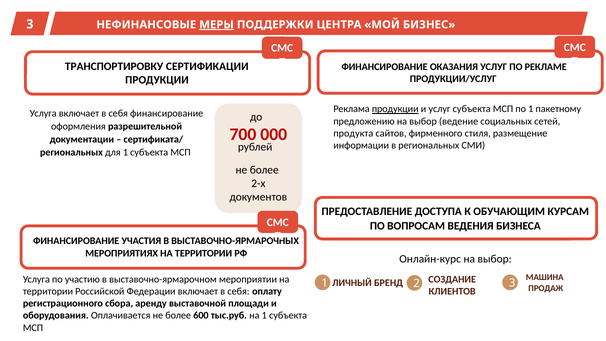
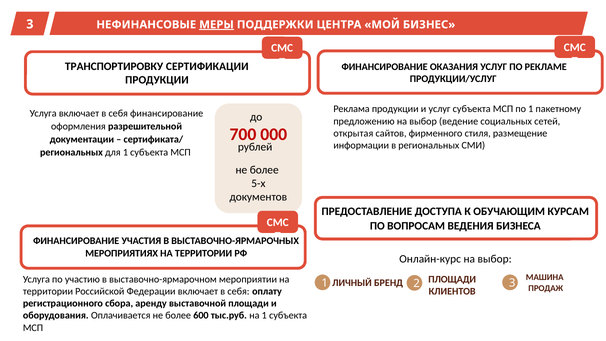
продукции at (395, 109) underline: present -> none
продукта: продукта -> открытая
2-х: 2-х -> 5-х
СОЗДАНИЕ at (452, 279): СОЗДАНИЕ -> ПЛОЩАДИ
